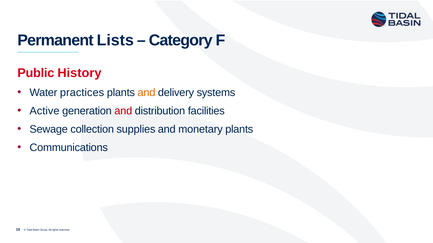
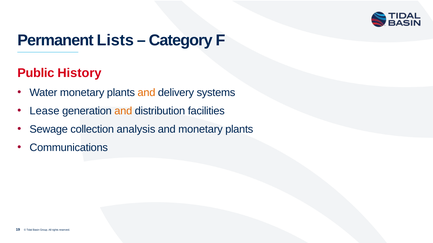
Water practices: practices -> monetary
Active: Active -> Lease
and at (123, 111) colour: red -> orange
supplies: supplies -> analysis
